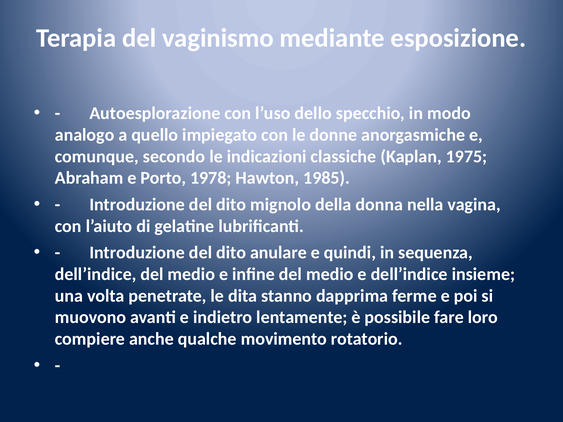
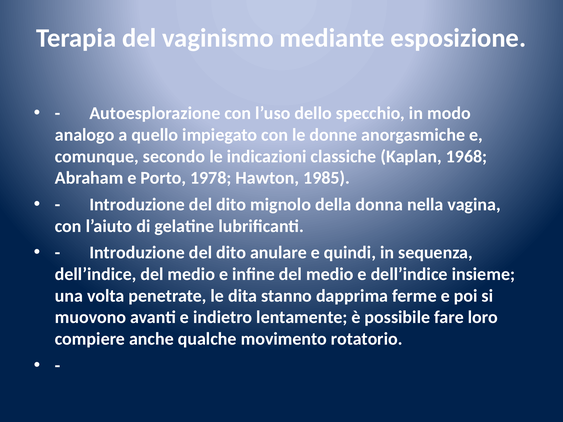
1975: 1975 -> 1968
